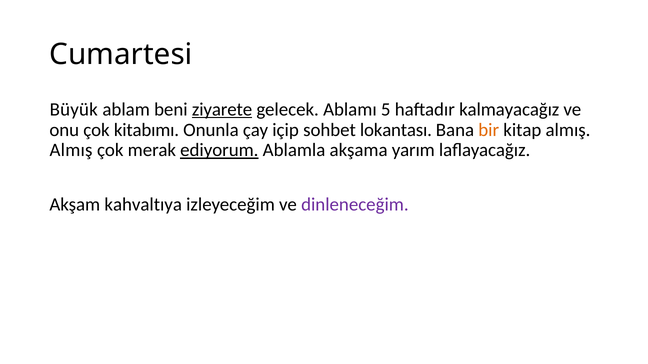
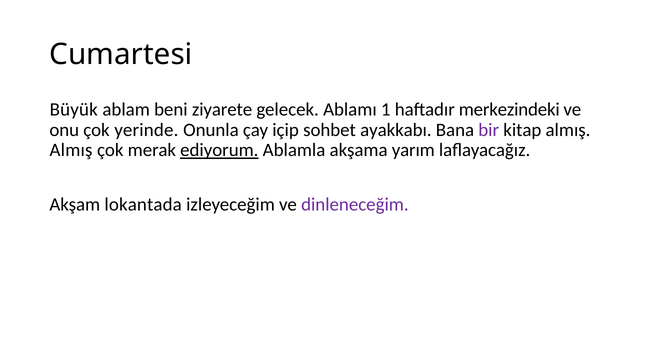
ziyarete underline: present -> none
5: 5 -> 1
kalmayacağız: kalmayacağız -> merkezindeki
kitabımı: kitabımı -> yerinde
lokantası: lokantası -> ayakkabı
bir colour: orange -> purple
kahvaltıya: kahvaltıya -> lokantada
